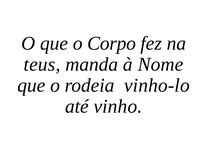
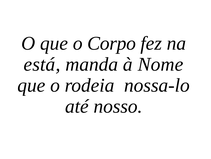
teus: teus -> está
vinho-lo: vinho-lo -> nossa-lo
vinho: vinho -> nosso
